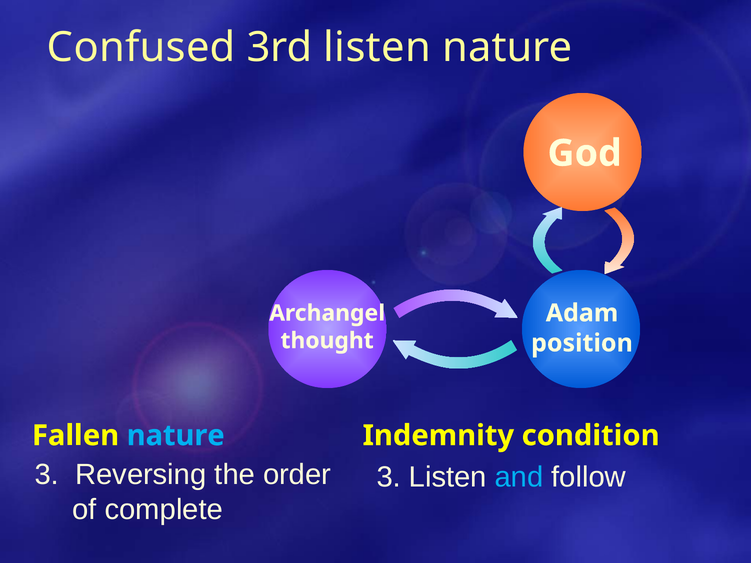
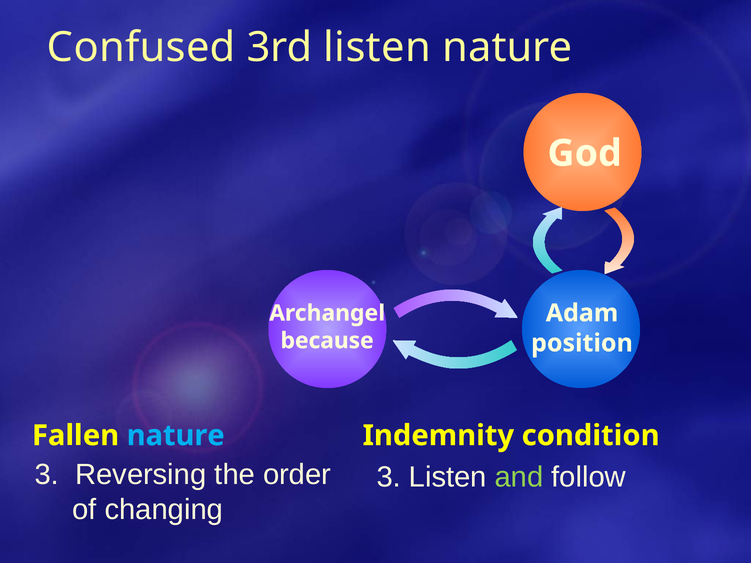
thought: thought -> because
and colour: light blue -> light green
complete: complete -> changing
